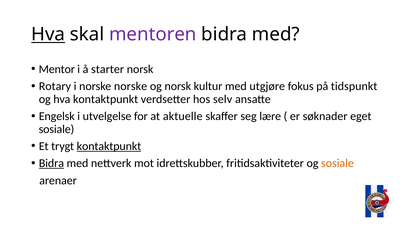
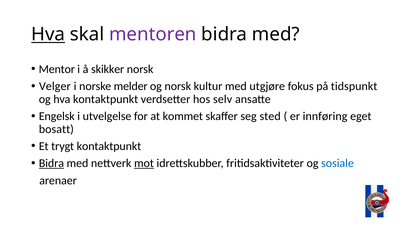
starter: starter -> skikker
Rotary: Rotary -> Velger
norske norske: norske -> melder
aktuelle: aktuelle -> kommet
lære: lære -> sted
søknader: søknader -> innføring
sosiale at (56, 129): sosiale -> bosatt
kontaktpunkt at (109, 146) underline: present -> none
mot underline: none -> present
sosiale at (338, 163) colour: orange -> blue
